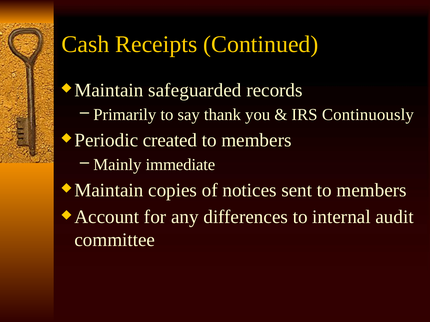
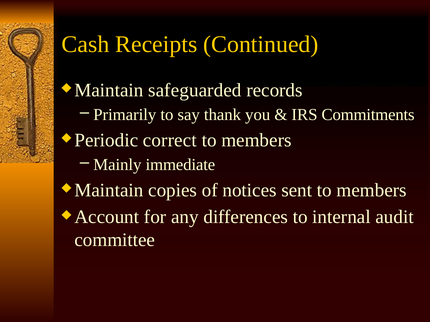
Continuously: Continuously -> Commitments
created: created -> correct
